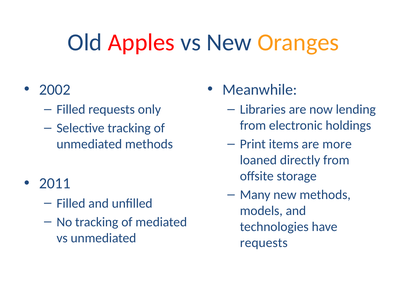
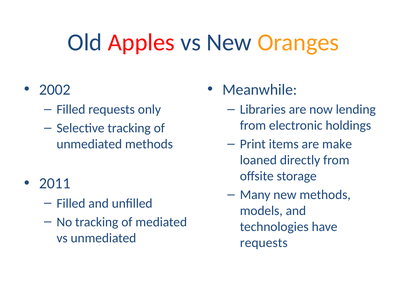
more: more -> make
